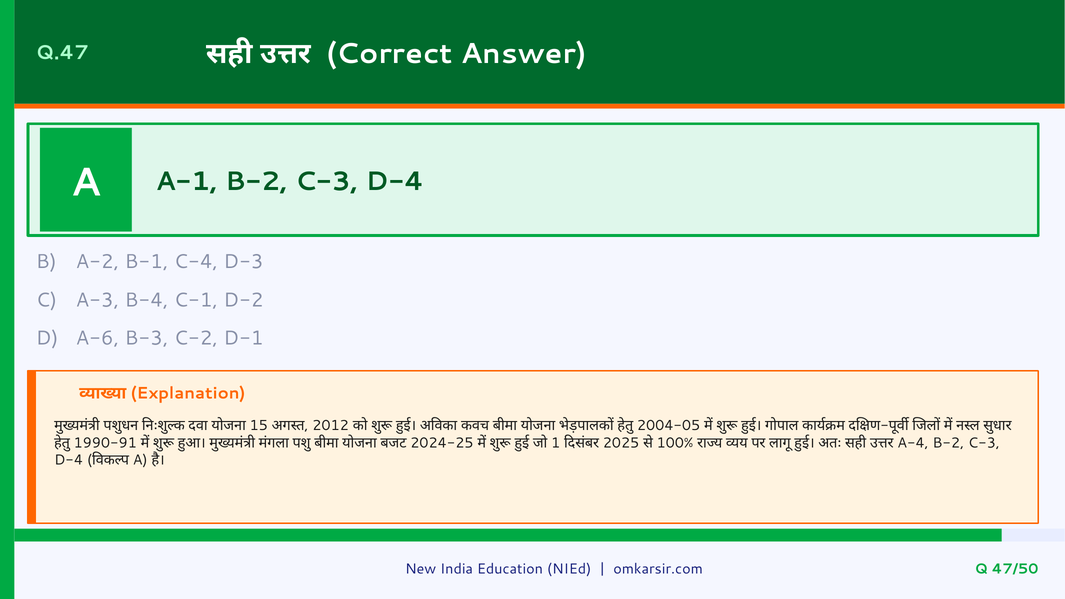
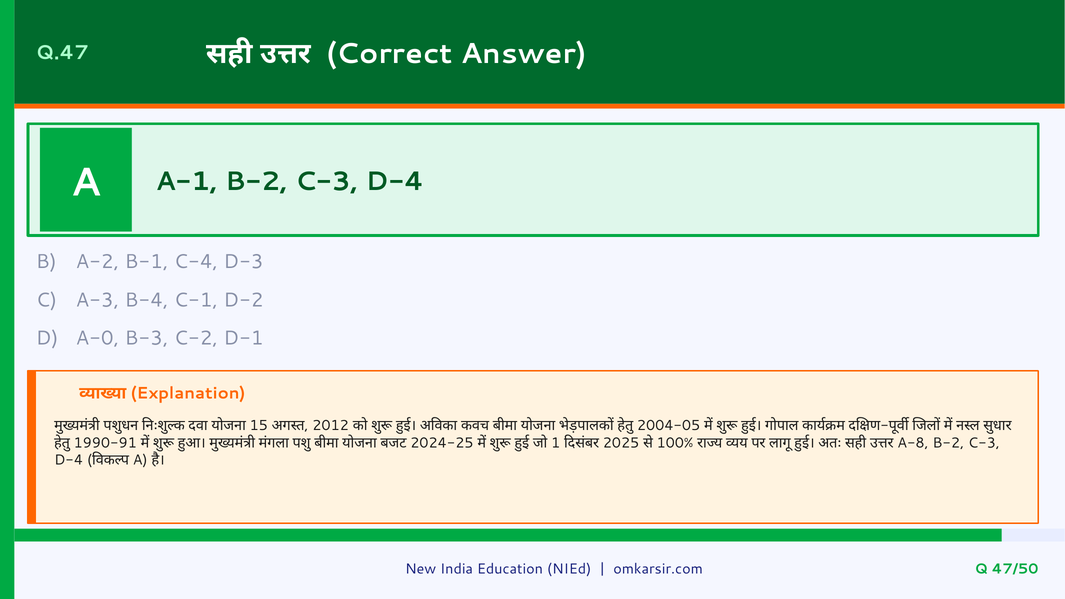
A-6: A-6 -> A-0
A-4: A-4 -> A-8
